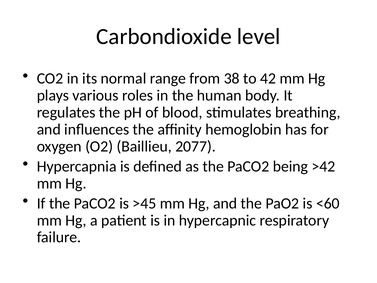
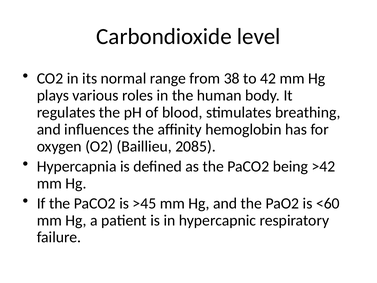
2077: 2077 -> 2085
